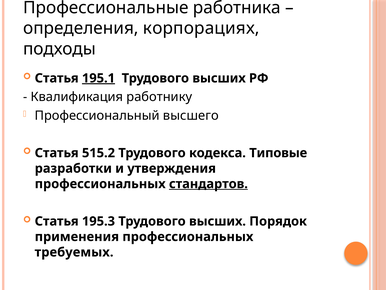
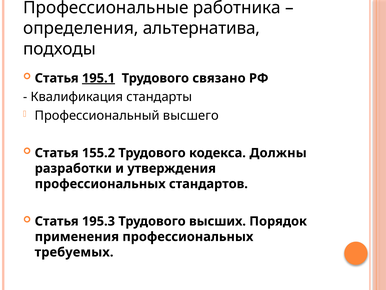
корпорациях: корпорациях -> альтернатива
высших at (219, 78): высших -> связано
работнику: работнику -> стандарты
515.2: 515.2 -> 155.2
Типовые: Типовые -> Должны
стандартов underline: present -> none
